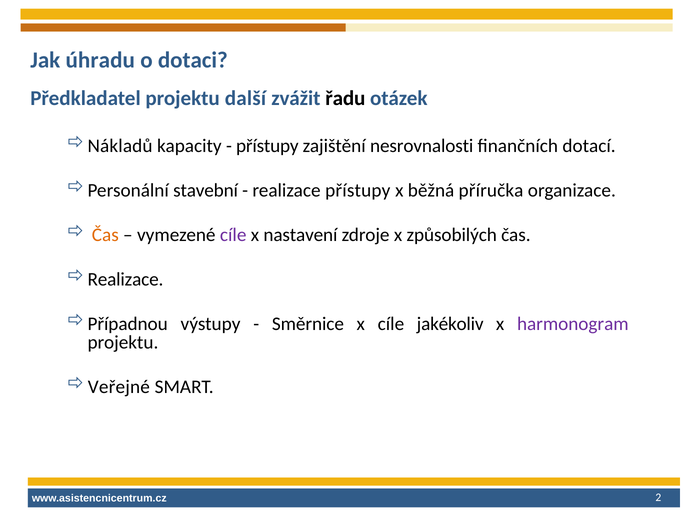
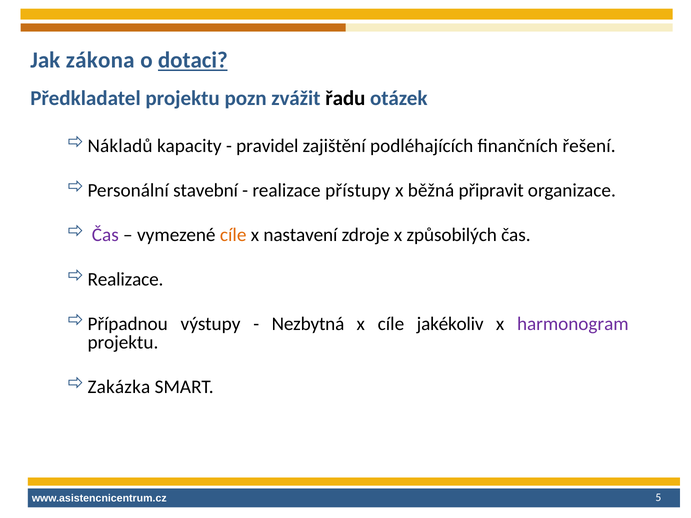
úhradu: úhradu -> zákona
dotaci underline: none -> present
další: další -> pozn
přístupy at (267, 146): přístupy -> pravidel
nesrovnalosti: nesrovnalosti -> podléhajících
dotací: dotací -> řešení
příručka: příručka -> připravit
Čas at (105, 235) colour: orange -> purple
cíle at (233, 235) colour: purple -> orange
Směrnice: Směrnice -> Nezbytná
Veřejné: Veřejné -> Zakázka
2: 2 -> 5
